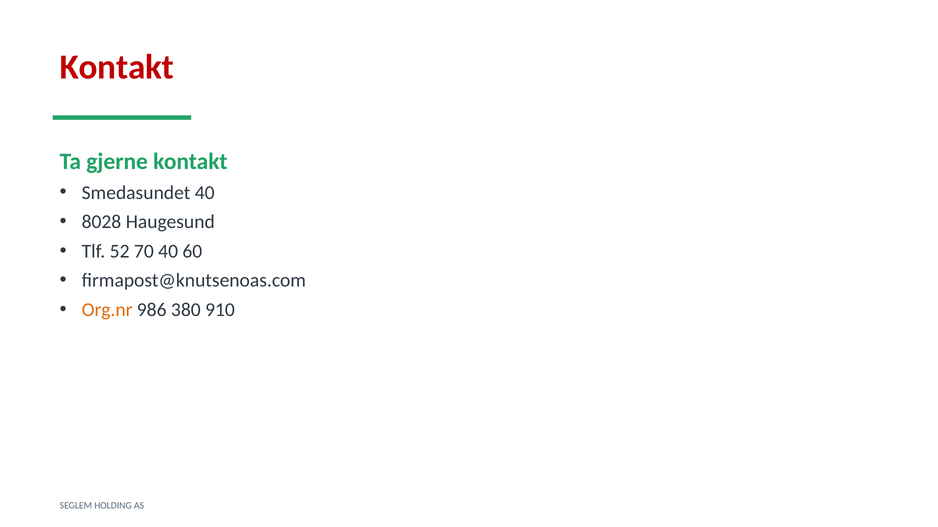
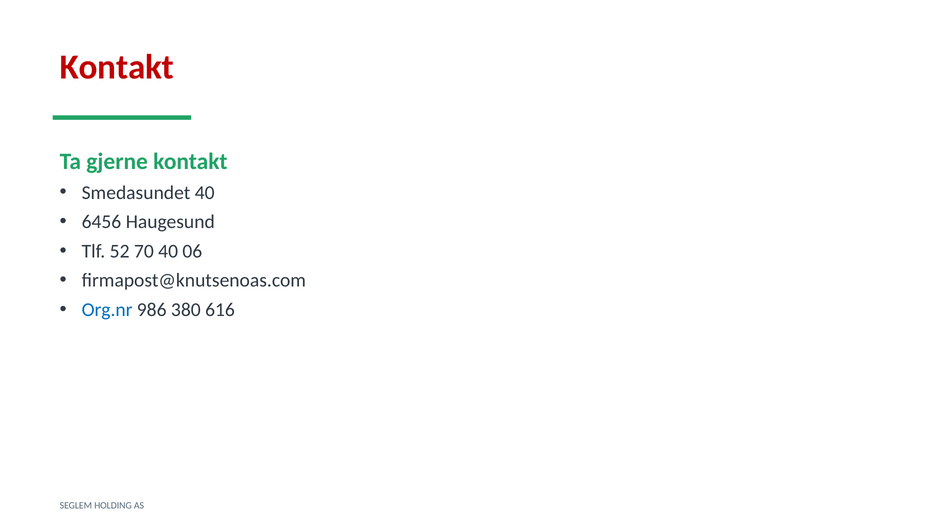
8028: 8028 -> 6456
60: 60 -> 06
Org.nr colour: orange -> blue
910: 910 -> 616
